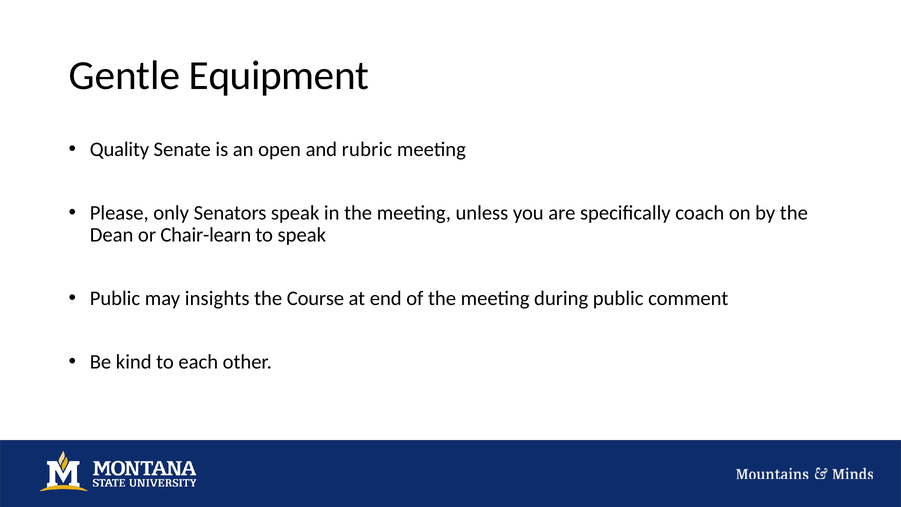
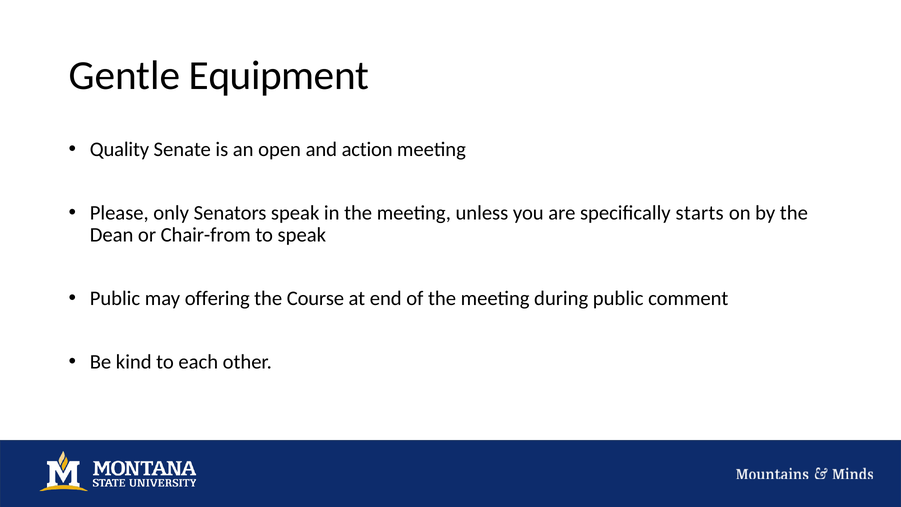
rubric: rubric -> action
coach: coach -> starts
Chair-learn: Chair-learn -> Chair-from
insights: insights -> offering
